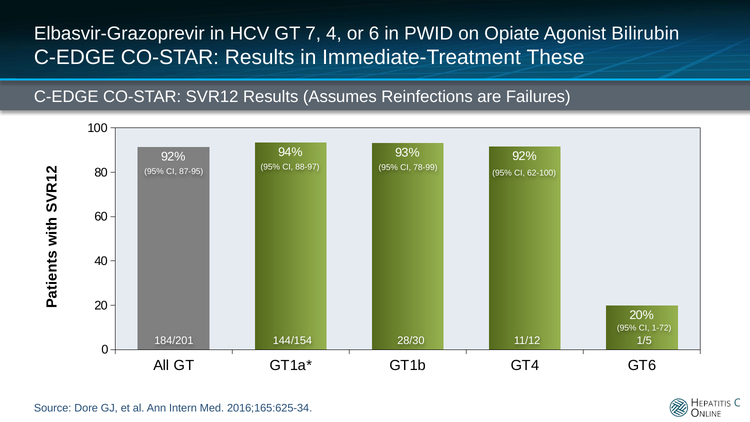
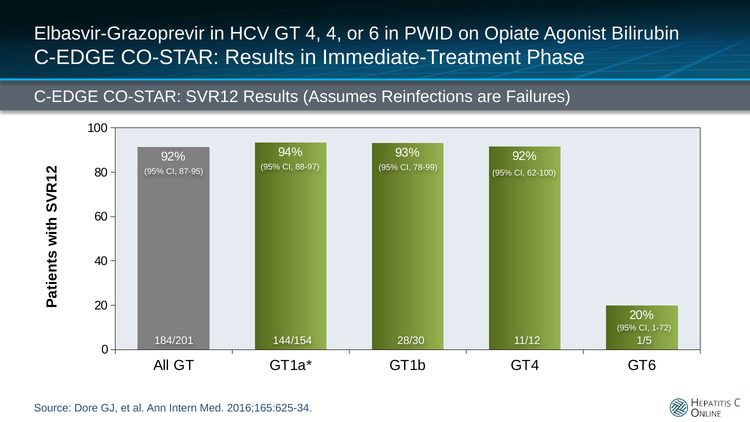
GT 7: 7 -> 4
These: These -> Phase
